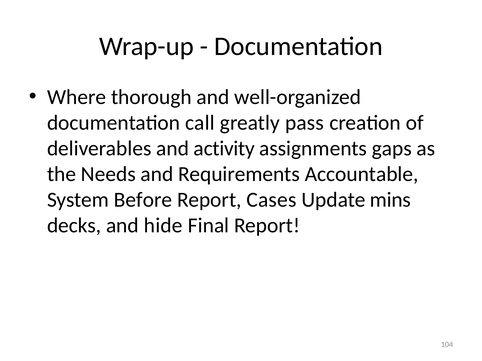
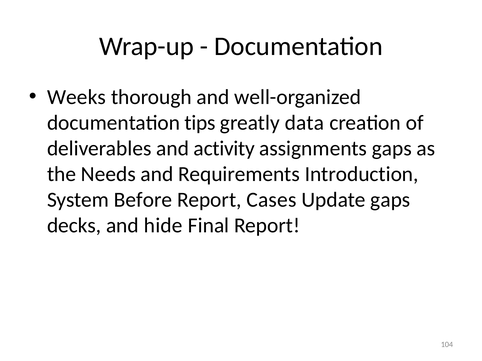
Where: Where -> Weeks
call: call -> tips
pass: pass -> data
Accountable: Accountable -> Introduction
Update mins: mins -> gaps
